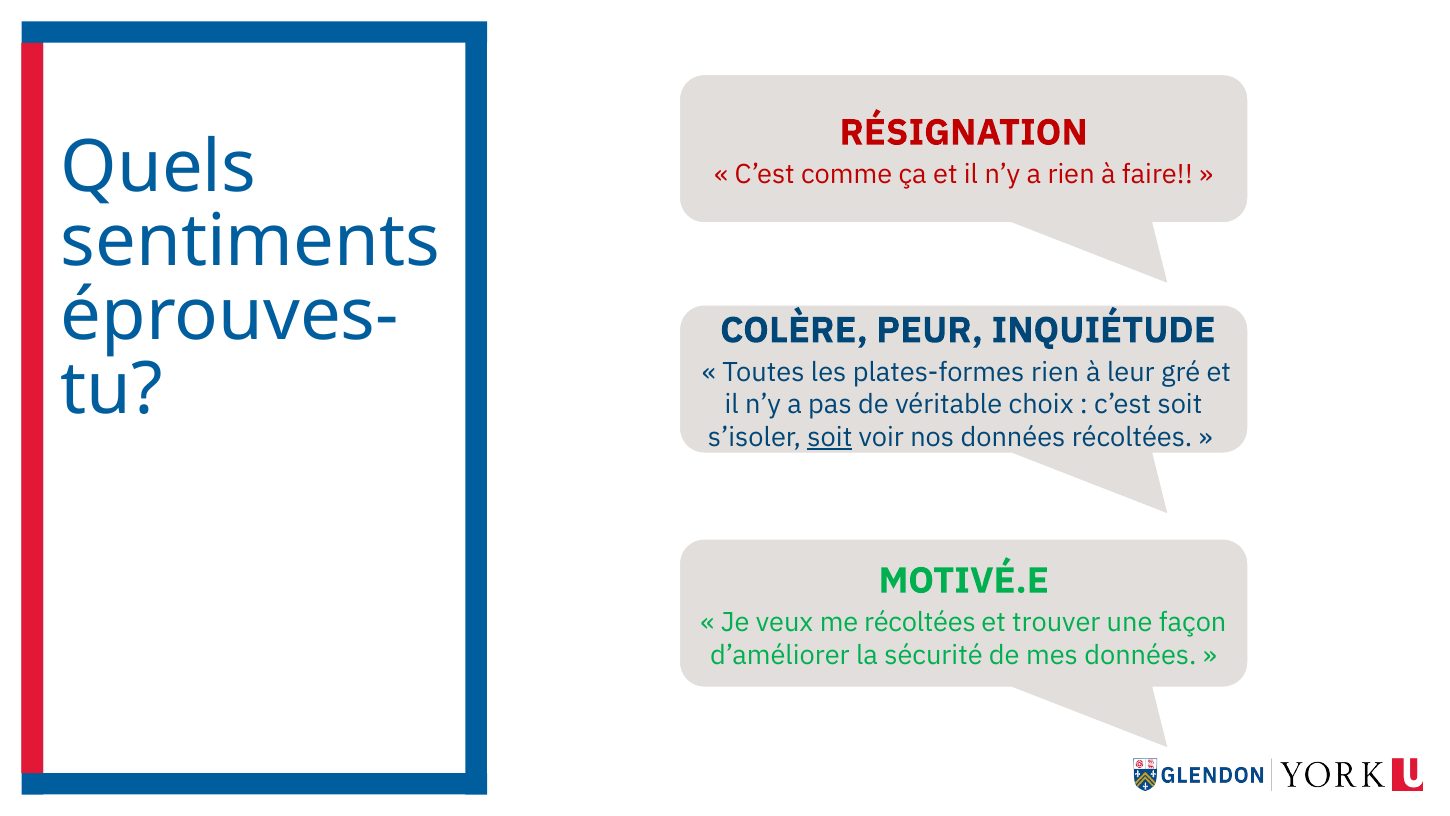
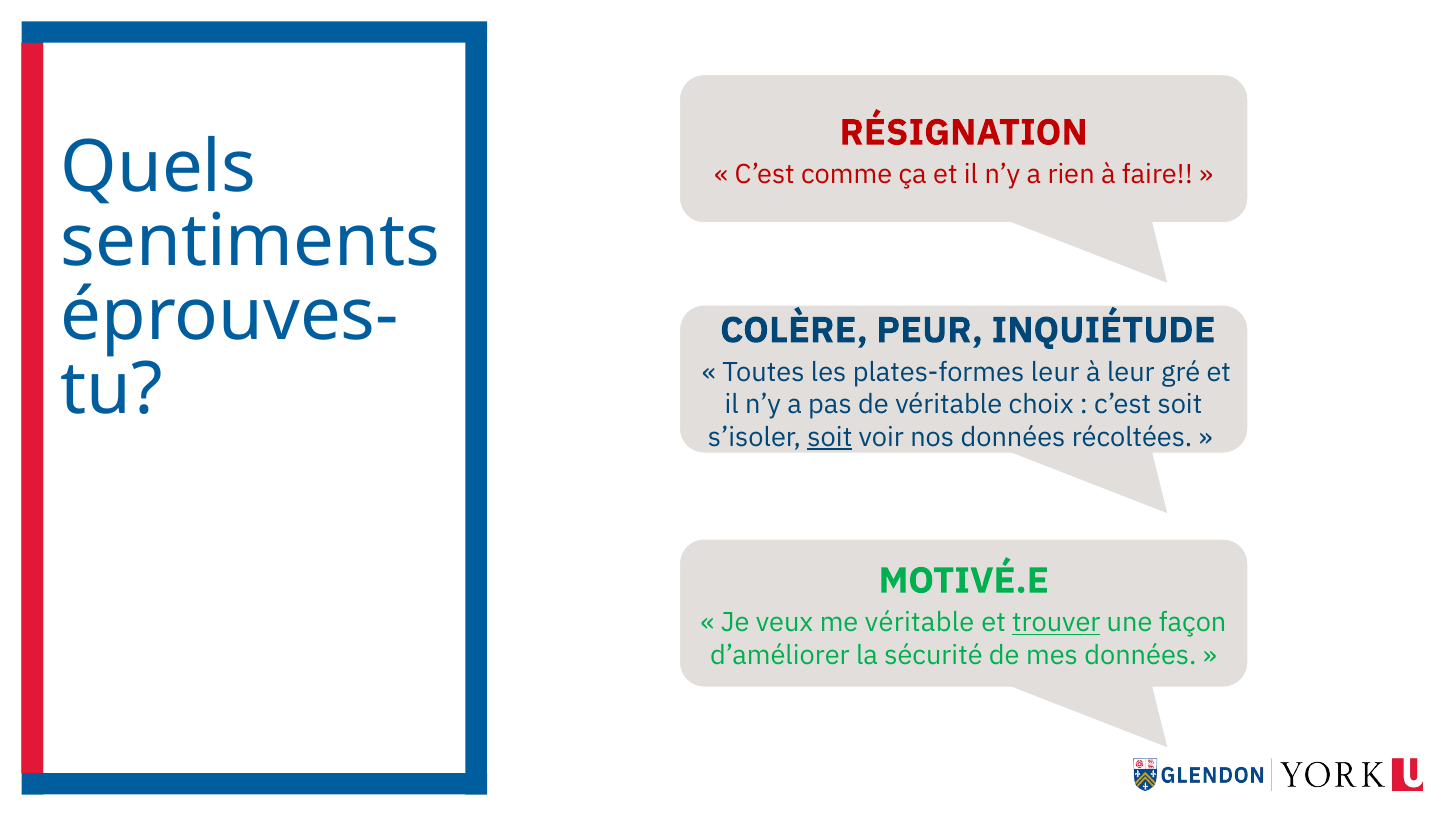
plates-formes rien: rien -> leur
me récoltées: récoltées -> véritable
trouver underline: none -> present
